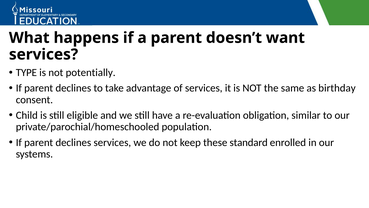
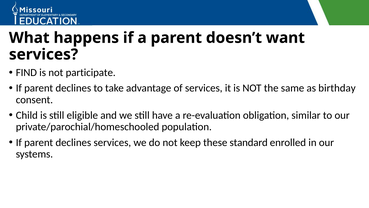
TYPE: TYPE -> FIND
potentially: potentially -> participate
